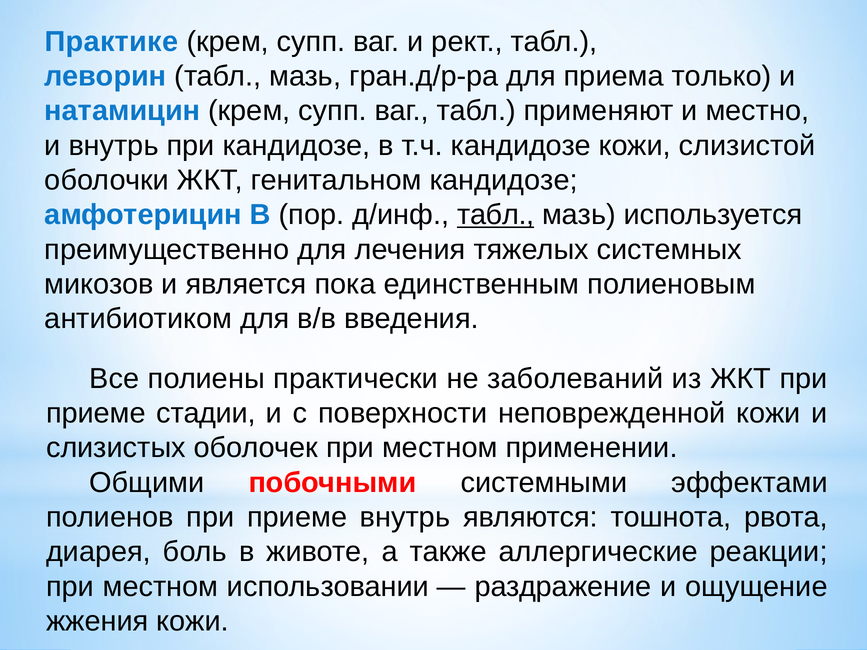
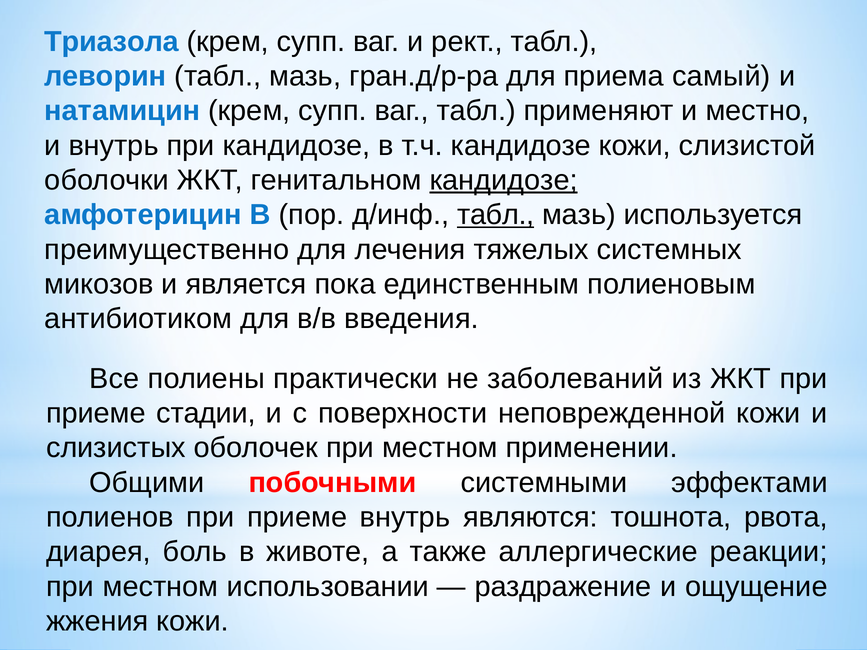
Практике: Практике -> Триазола
только: только -> самый
кандидозе at (504, 180) underline: none -> present
